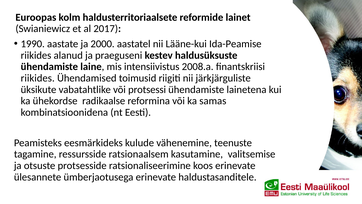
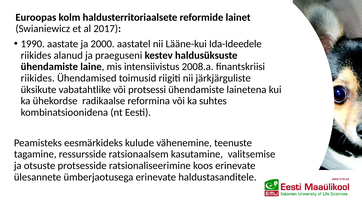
Ida-Peamise: Ida-Peamise -> Ida-Ideedele
samas: samas -> suhtes
